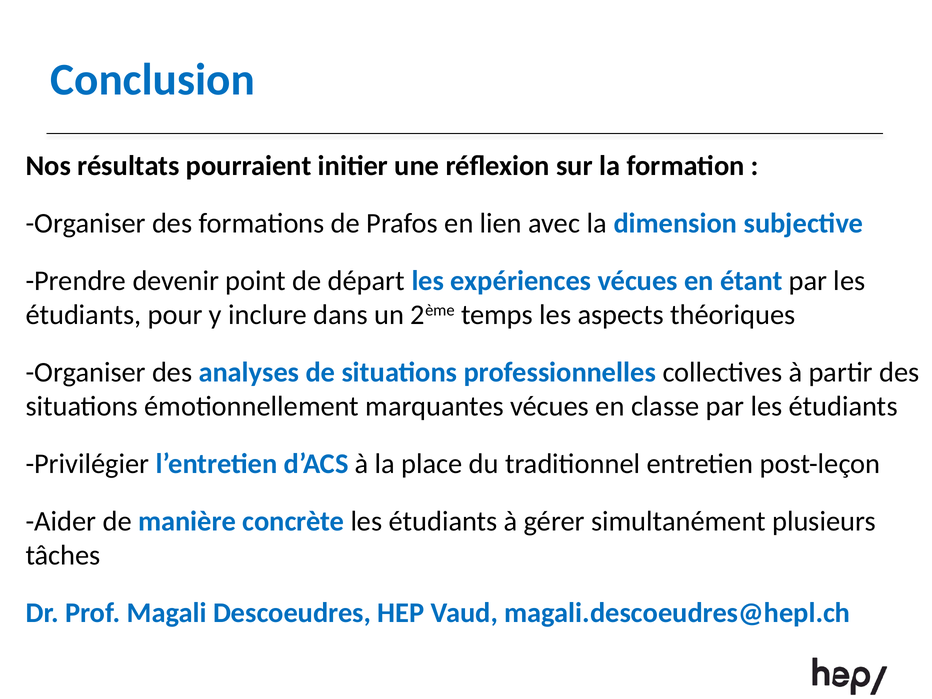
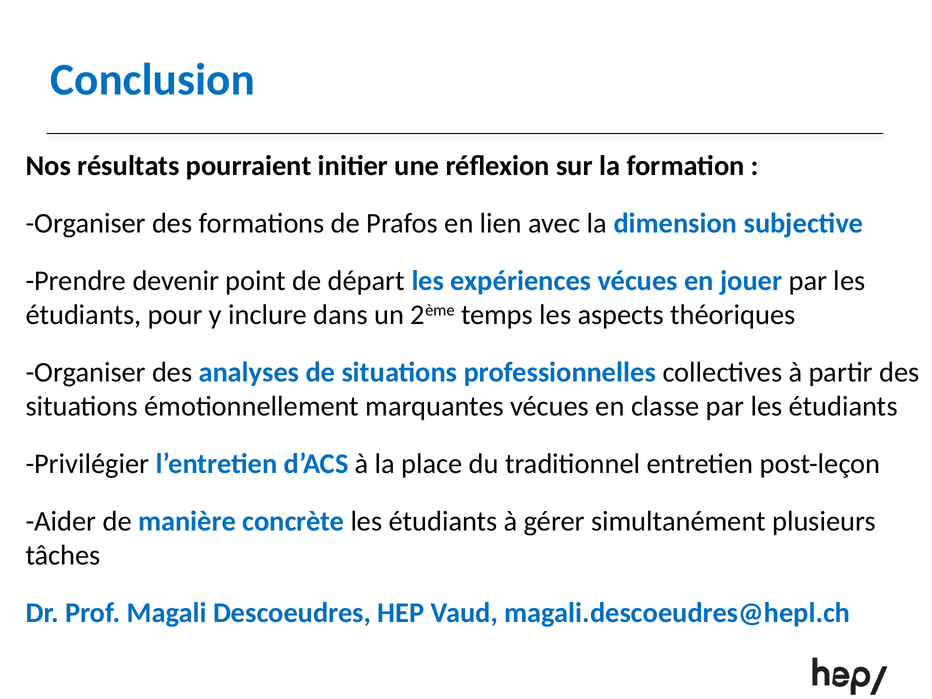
étant: étant -> jouer
